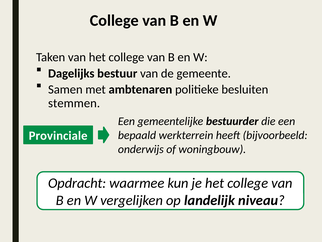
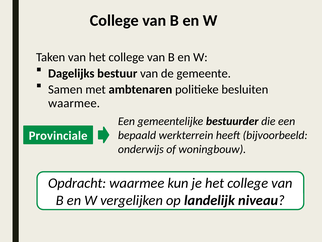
stemmen at (74, 103): stemmen -> waarmee
